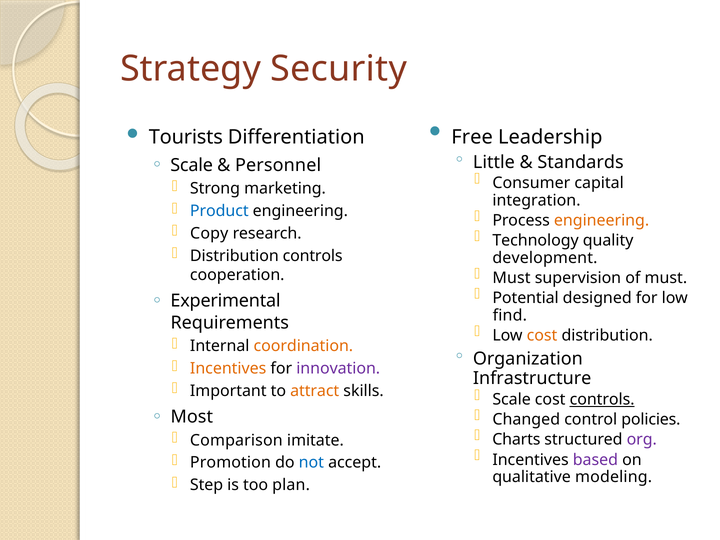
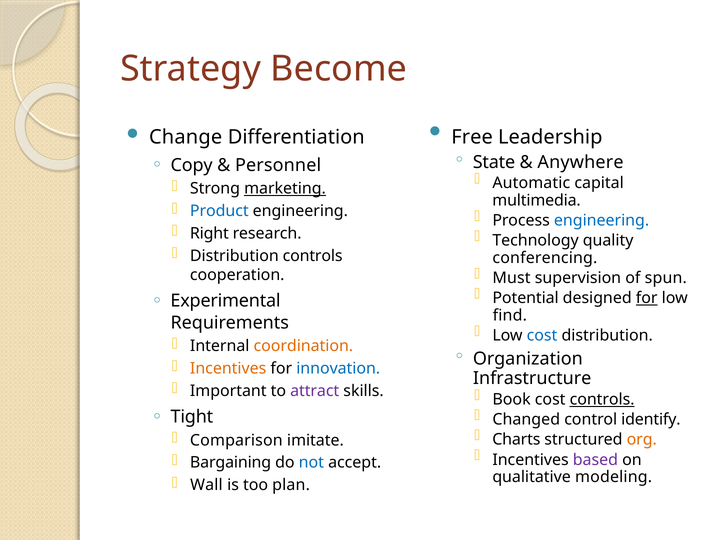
Security: Security -> Become
Tourists: Tourists -> Change
Little: Little -> State
Standards: Standards -> Anywhere
Scale at (192, 165): Scale -> Copy
Consumer: Consumer -> Automatic
marketing underline: none -> present
integration: integration -> multimedia
engineering at (602, 220) colour: orange -> blue
Copy: Copy -> Right
development: development -> conferencing
of must: must -> spun
for at (647, 298) underline: none -> present
cost at (542, 336) colour: orange -> blue
innovation colour: purple -> blue
attract colour: orange -> purple
Scale at (512, 399): Scale -> Book
Most: Most -> Tight
policies: policies -> identify
org colour: purple -> orange
Promotion: Promotion -> Bargaining
Step: Step -> Wall
